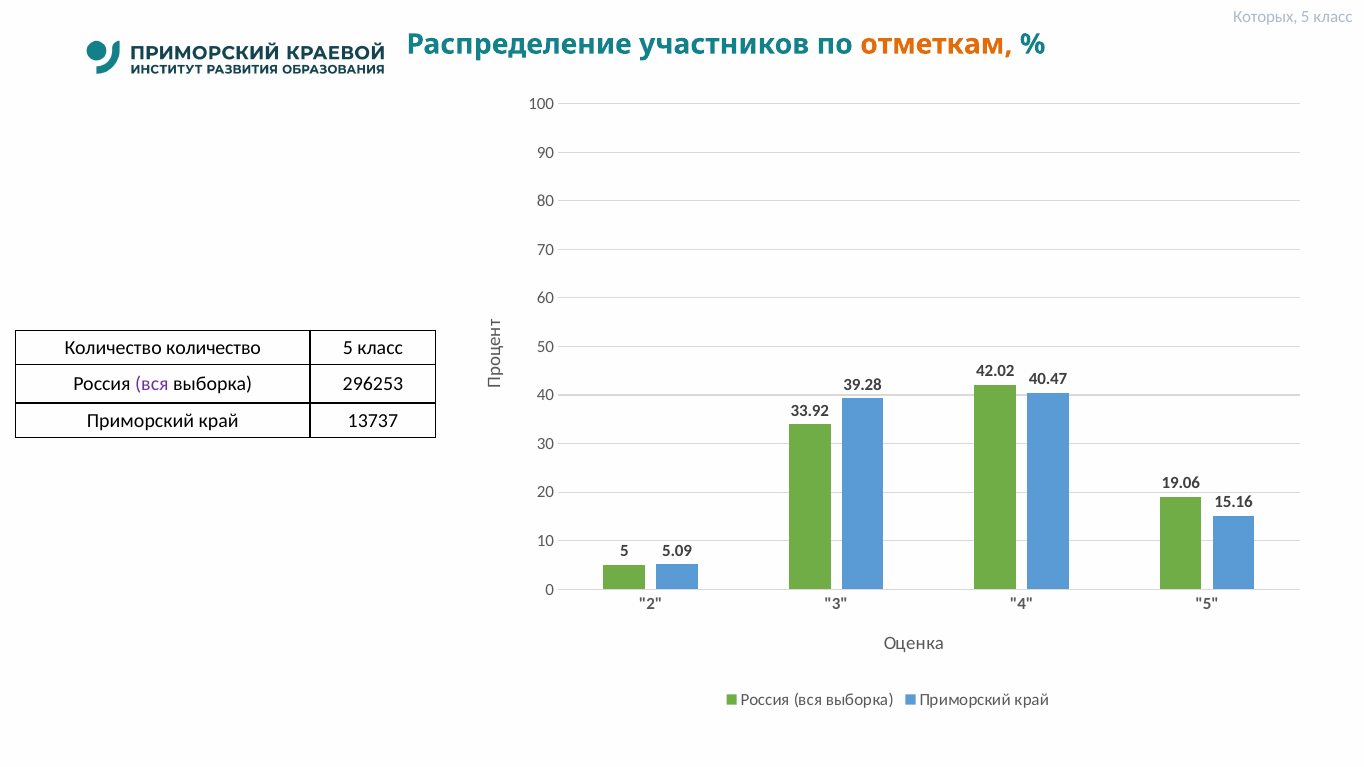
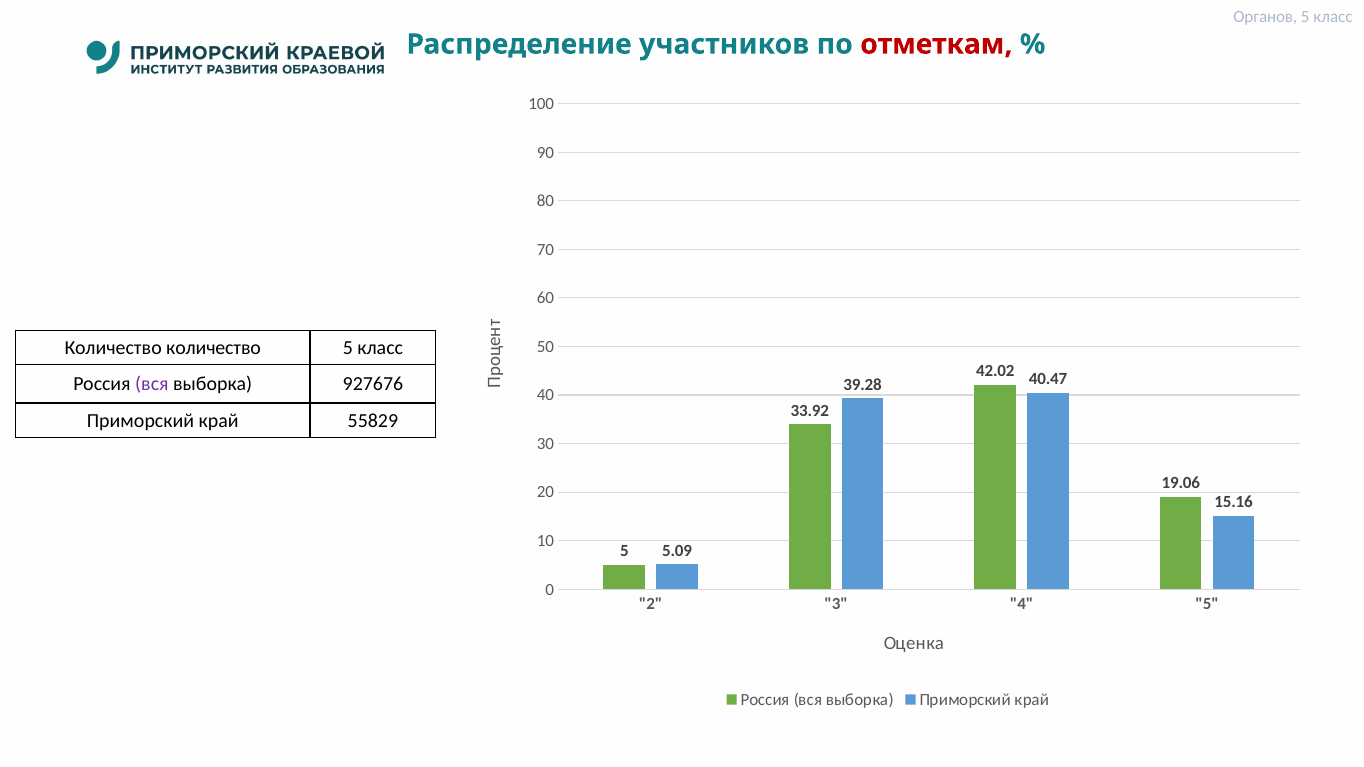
Которых: Которых -> Органов
отметкам colour: orange -> red
296253: 296253 -> 927676
13737: 13737 -> 55829
